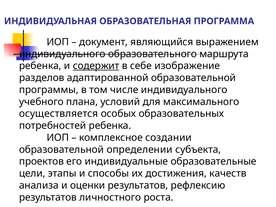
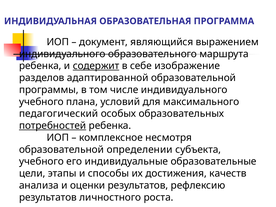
осуществляется: осуществляется -> педагогический
потребностей underline: none -> present
создании: создании -> несмотря
проектов at (41, 161): проектов -> учебного
